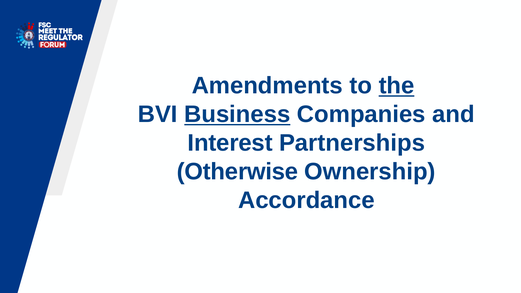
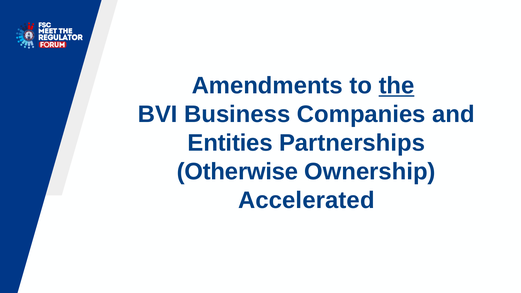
Business underline: present -> none
Interest: Interest -> Entities
Accordance: Accordance -> Accelerated
